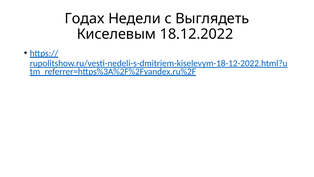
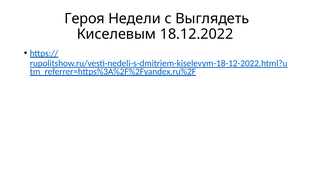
Годах: Годах -> Героя
